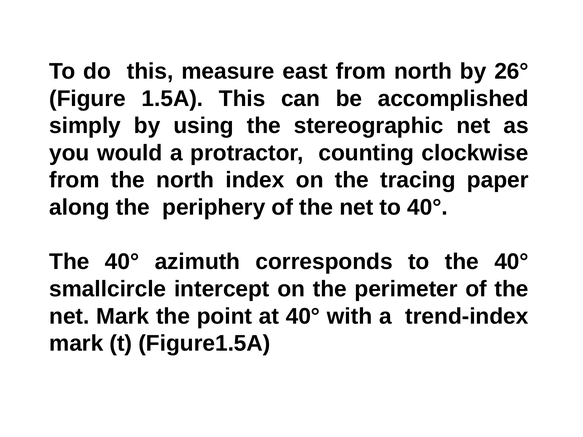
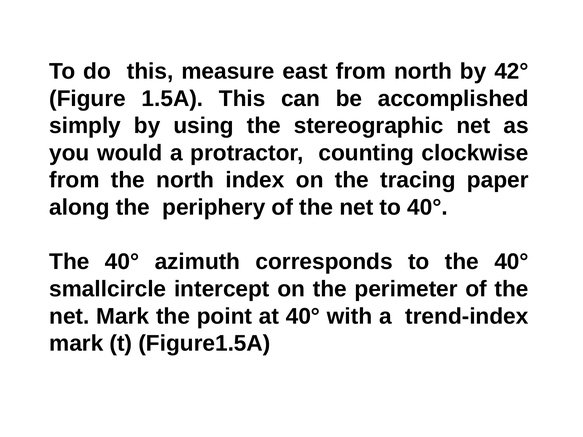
26°: 26° -> 42°
